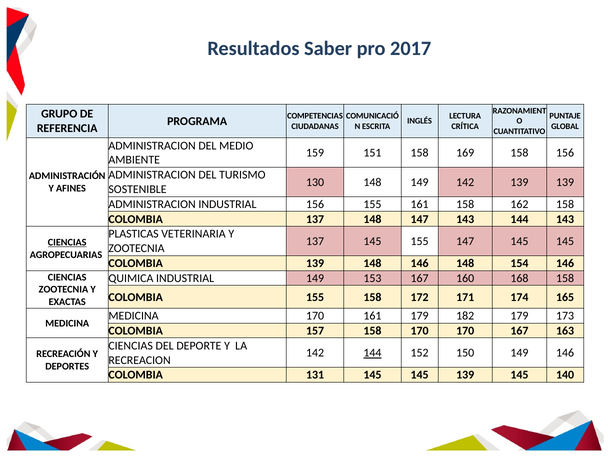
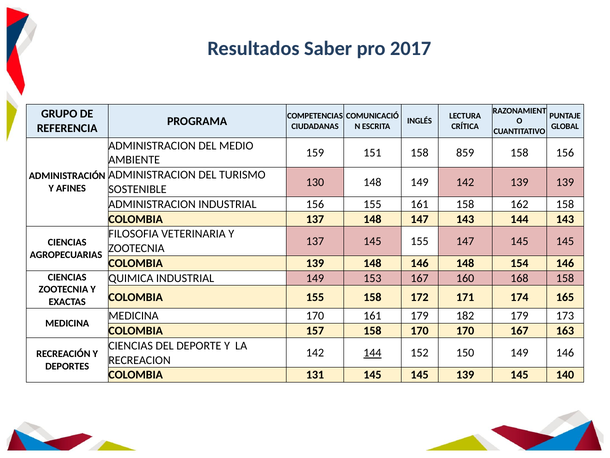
169: 169 -> 859
PLASTICAS: PLASTICAS -> FILOSOFIA
CIENCIAS at (67, 242) underline: present -> none
